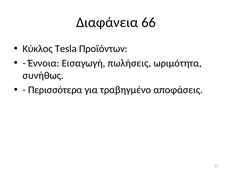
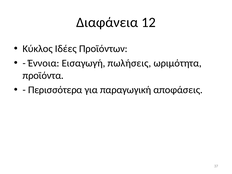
66: 66 -> 12
Tesla: Tesla -> Ιδέες
συνήθως: συνήθως -> προϊόντα
τραβηγμένο: τραβηγμένο -> παραγωγική
